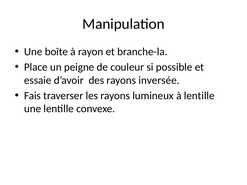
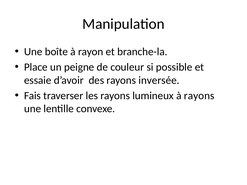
à lentille: lentille -> rayons
